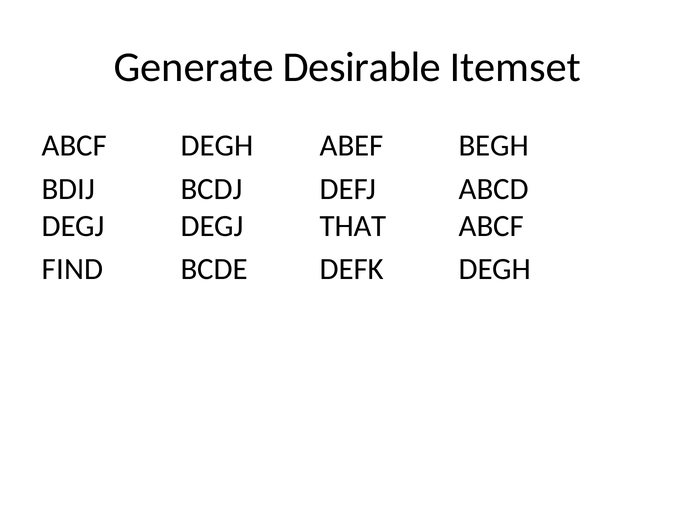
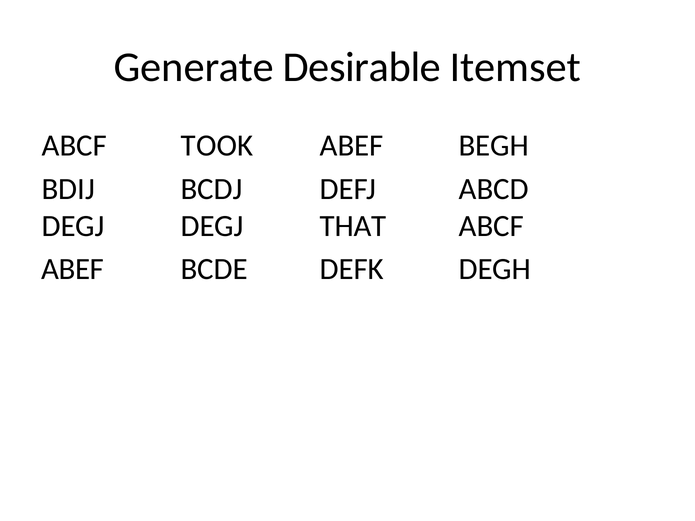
ABCF DEGH: DEGH -> TOOK
FIND at (72, 269): FIND -> ABEF
